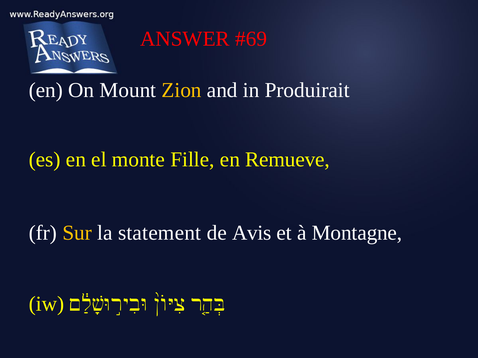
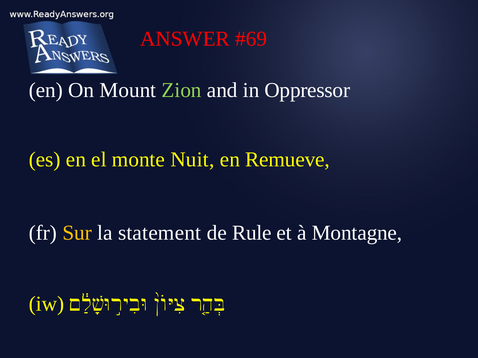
Zion colour: yellow -> light green
Produirait: Produirait -> Oppressor
Fille: Fille -> Nuit
Avis: Avis -> Rule
